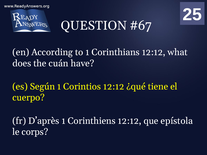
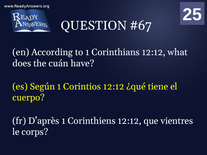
epístola: epístola -> vientres
